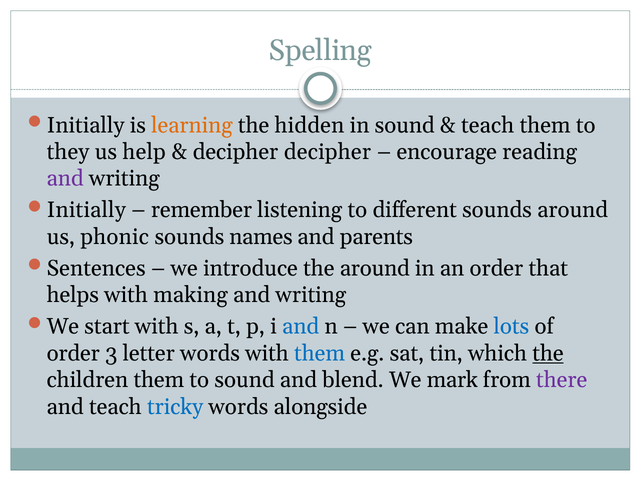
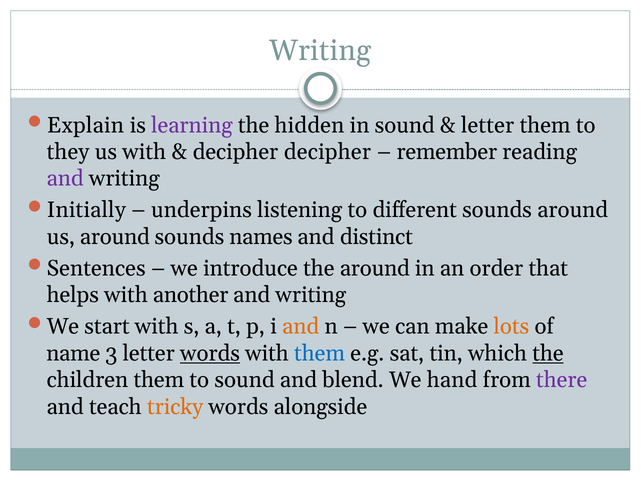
Spelling at (320, 50): Spelling -> Writing
Initially at (86, 125): Initially -> Explain
learning colour: orange -> purple
teach at (488, 125): teach -> letter
us help: help -> with
encourage: encourage -> remember
remember: remember -> underpins
us phonic: phonic -> around
parents: parents -> distinct
making: making -> another
and at (301, 326) colour: blue -> orange
lots colour: blue -> orange
order at (73, 353): order -> name
words at (210, 353) underline: none -> present
mark: mark -> hand
tricky colour: blue -> orange
